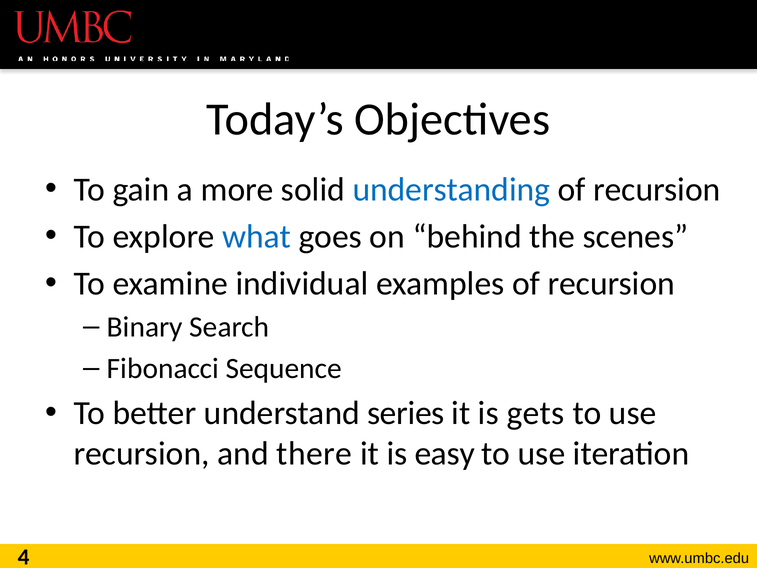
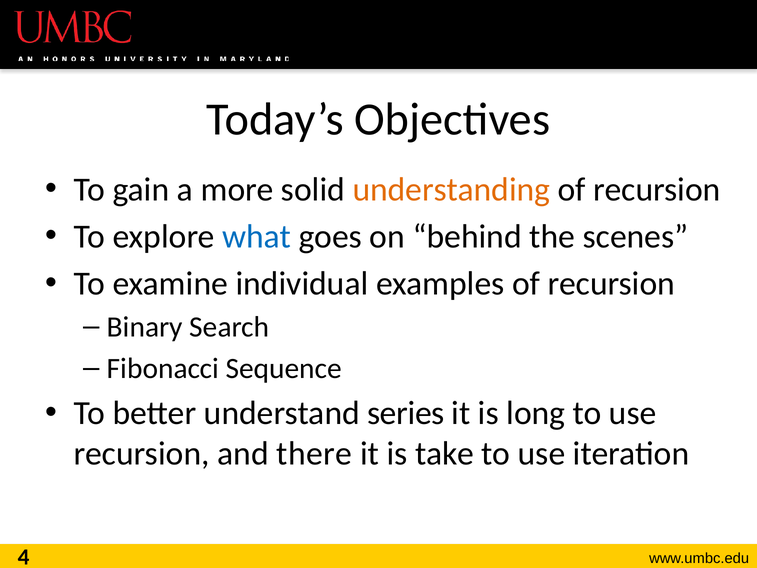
understanding colour: blue -> orange
gets: gets -> long
easy: easy -> take
